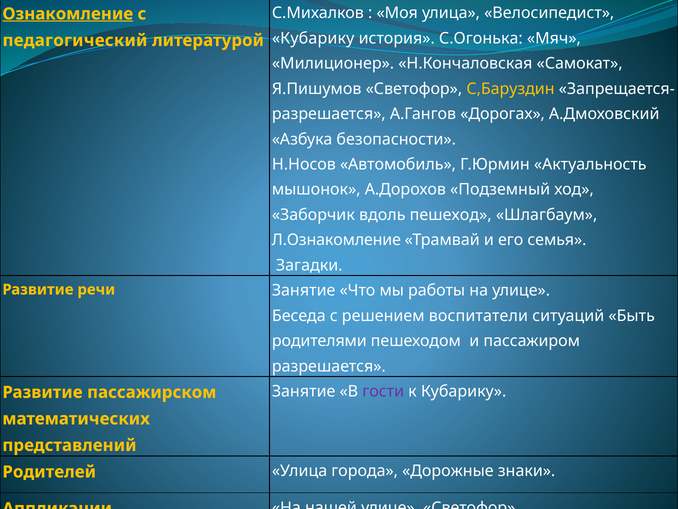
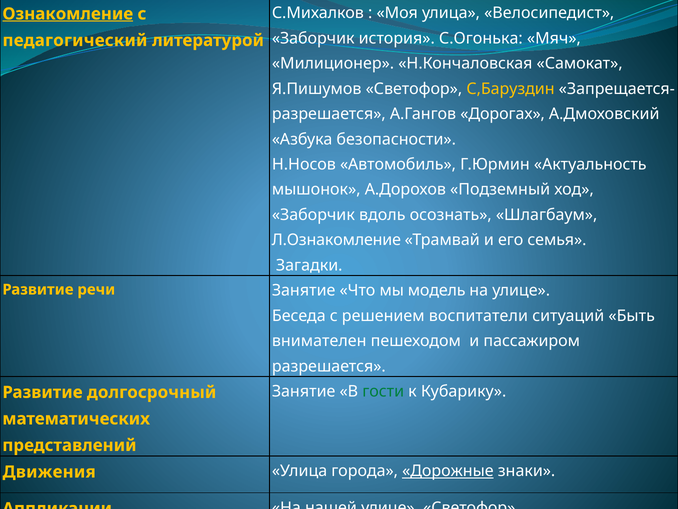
Кубарику at (313, 38): Кубарику -> Заборчик
пешеход: пешеход -> осознать
работы: работы -> модель
родителями: родителями -> внимателен
гости colour: purple -> green
пассажирском: пассажирском -> долгосрочный
Родителей: Родителей -> Движения
Дорожные underline: none -> present
